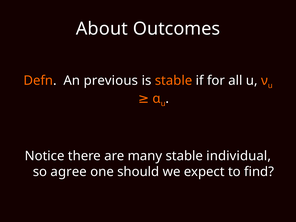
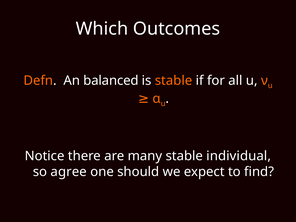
About: About -> Which
previous: previous -> balanced
